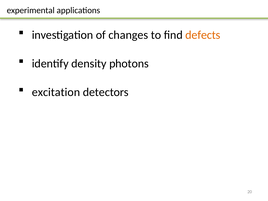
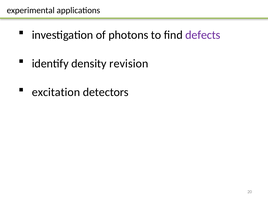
changes: changes -> photons
defects colour: orange -> purple
photons: photons -> revision
